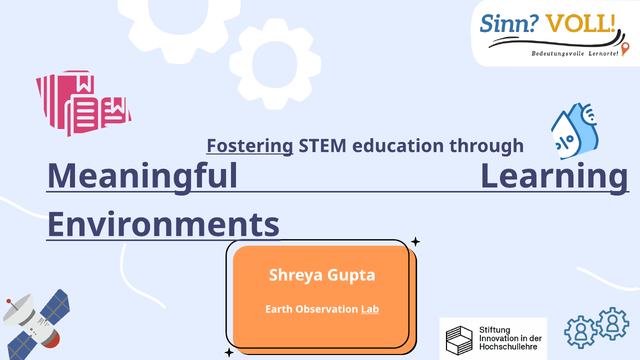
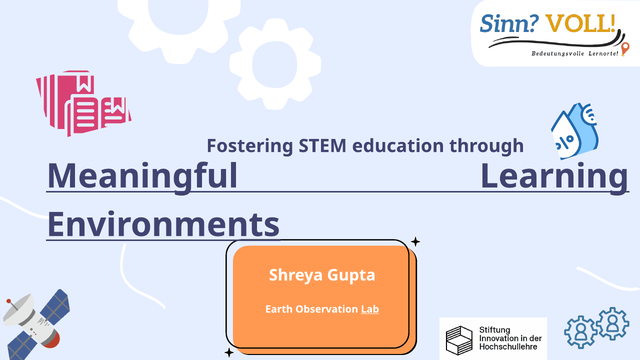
Fostering underline: present -> none
